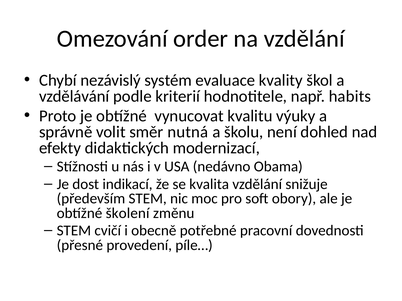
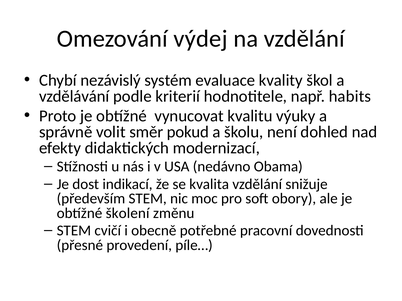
order: order -> výdej
nutná: nutná -> pokud
